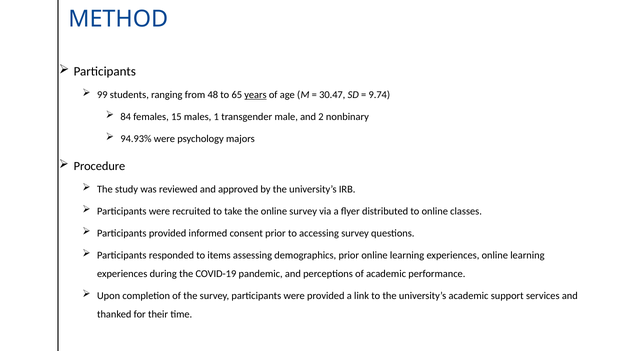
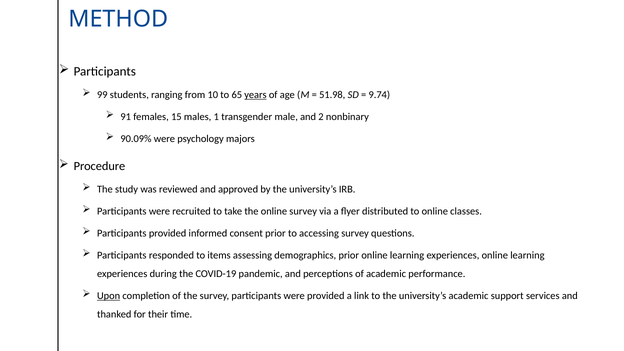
48: 48 -> 10
30.47: 30.47 -> 51.98
84: 84 -> 91
94.93%: 94.93% -> 90.09%
Upon underline: none -> present
